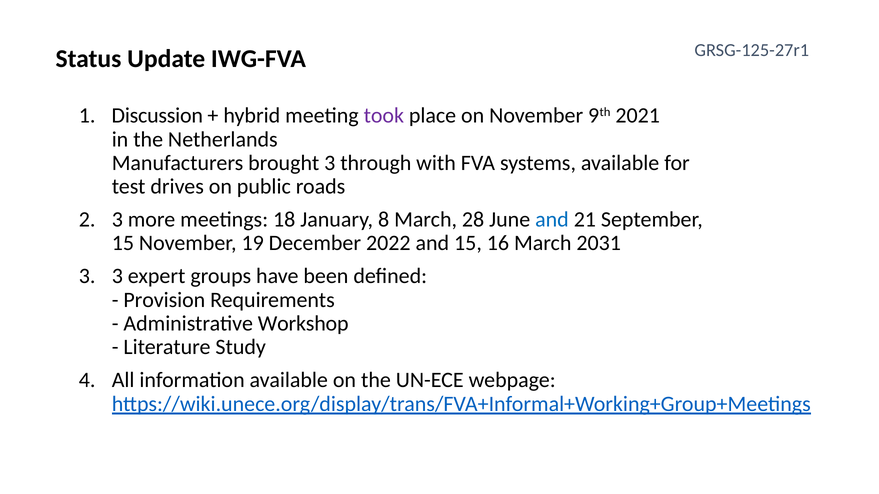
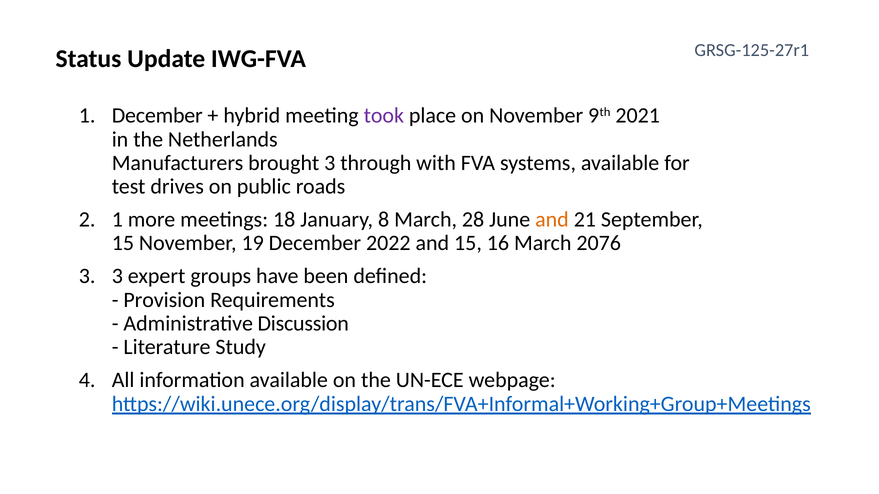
Discussion at (157, 116): Discussion -> December
3 at (117, 220): 3 -> 1
and at (552, 220) colour: blue -> orange
2031: 2031 -> 2076
Workshop: Workshop -> Discussion
